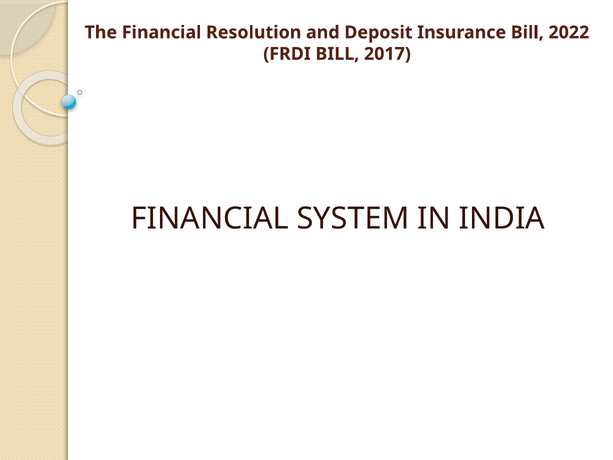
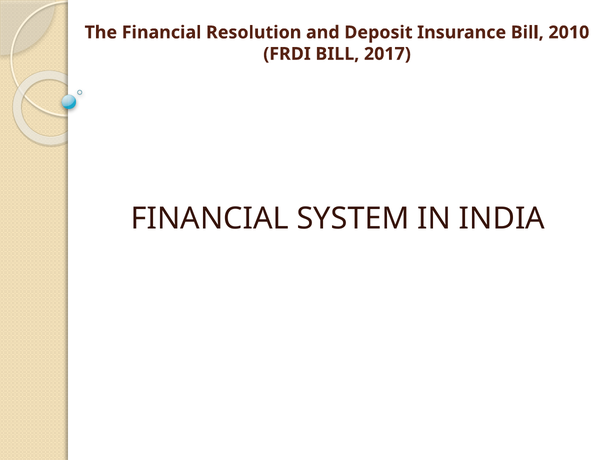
2022: 2022 -> 2010
